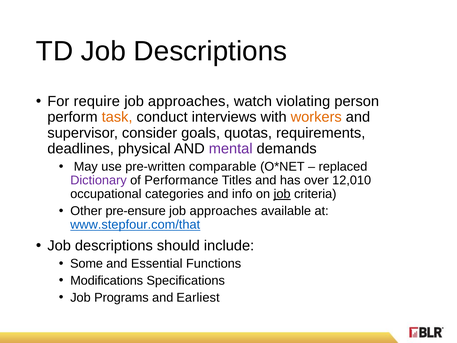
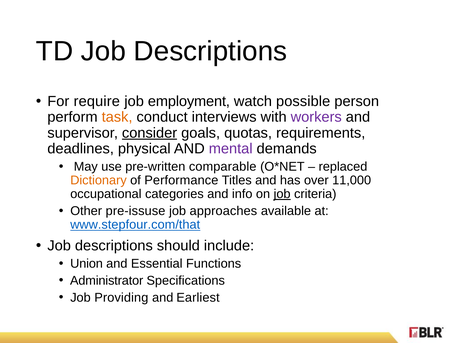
approaches at (189, 101): approaches -> employment
violating: violating -> possible
workers colour: orange -> purple
consider underline: none -> present
Dictionary colour: purple -> orange
12,010: 12,010 -> 11,000
pre-ensure: pre-ensure -> pre-issuse
Some: Some -> Union
Modifications: Modifications -> Administrator
Programs: Programs -> Providing
